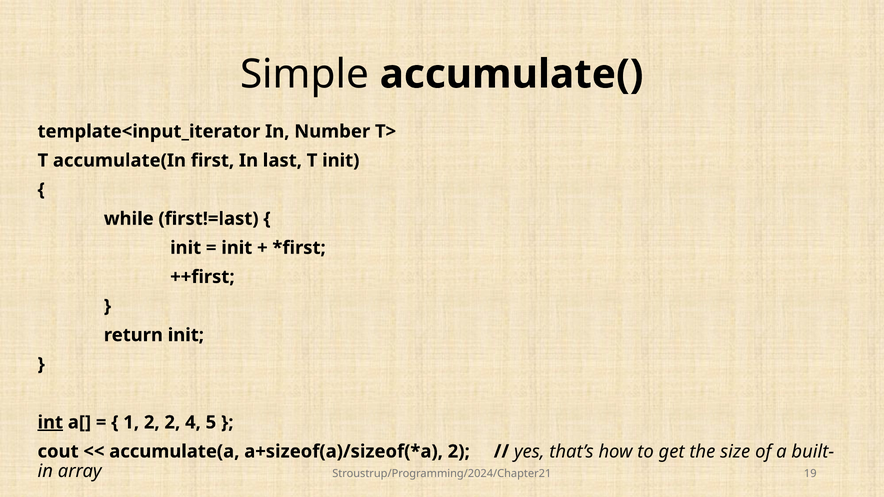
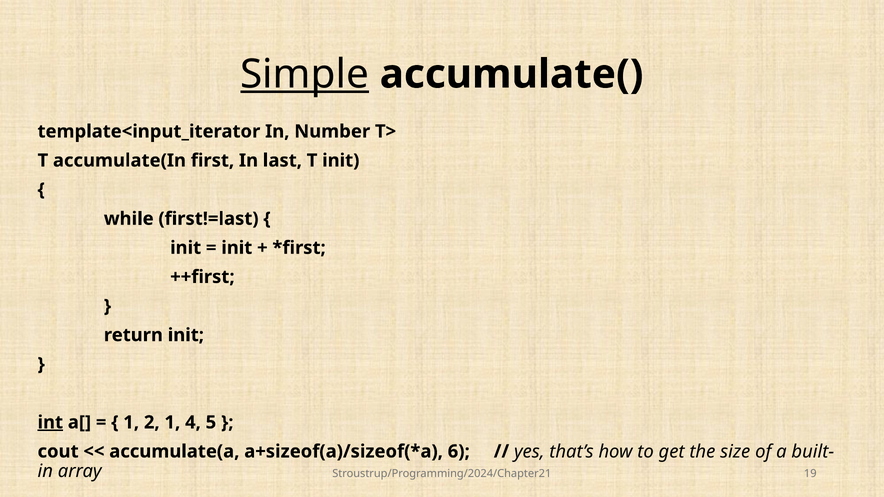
Simple underline: none -> present
2 2: 2 -> 1
2 at (459, 452): 2 -> 6
